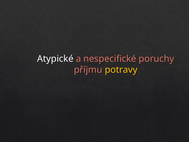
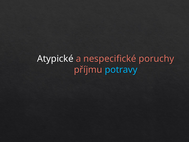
potravy colour: yellow -> light blue
